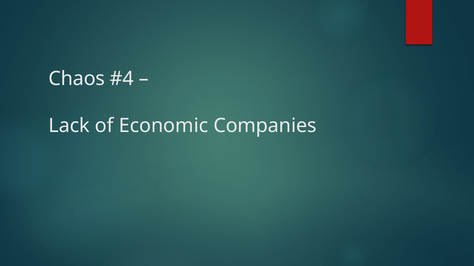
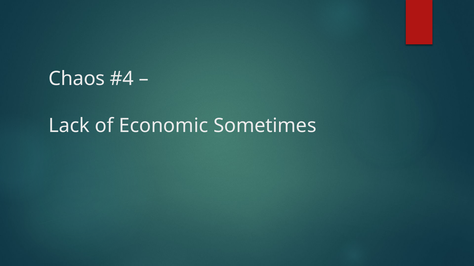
Companies: Companies -> Sometimes
